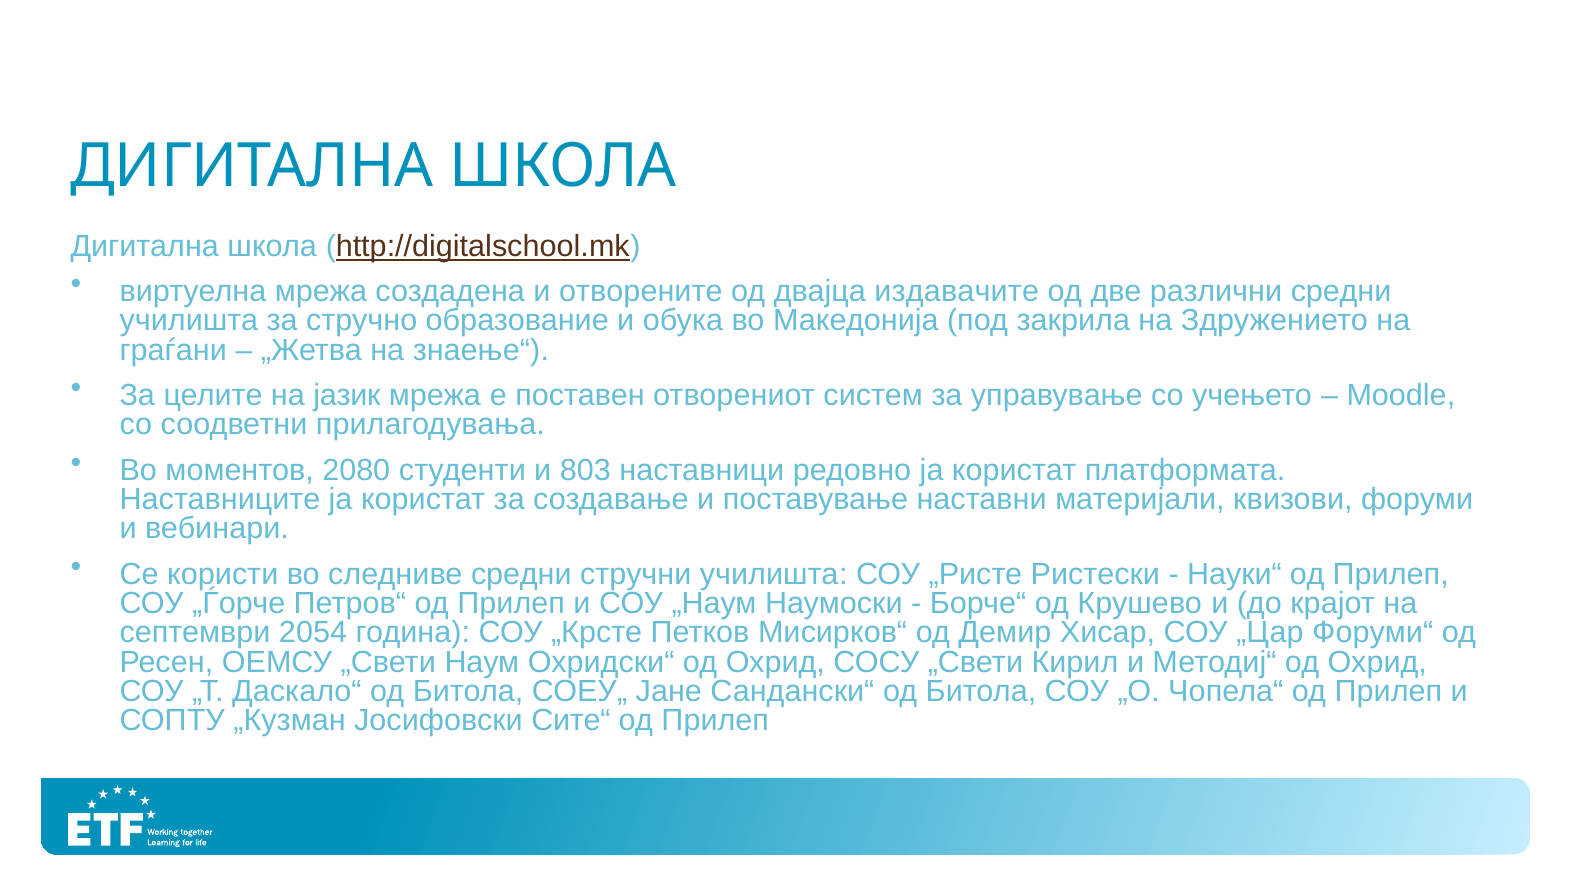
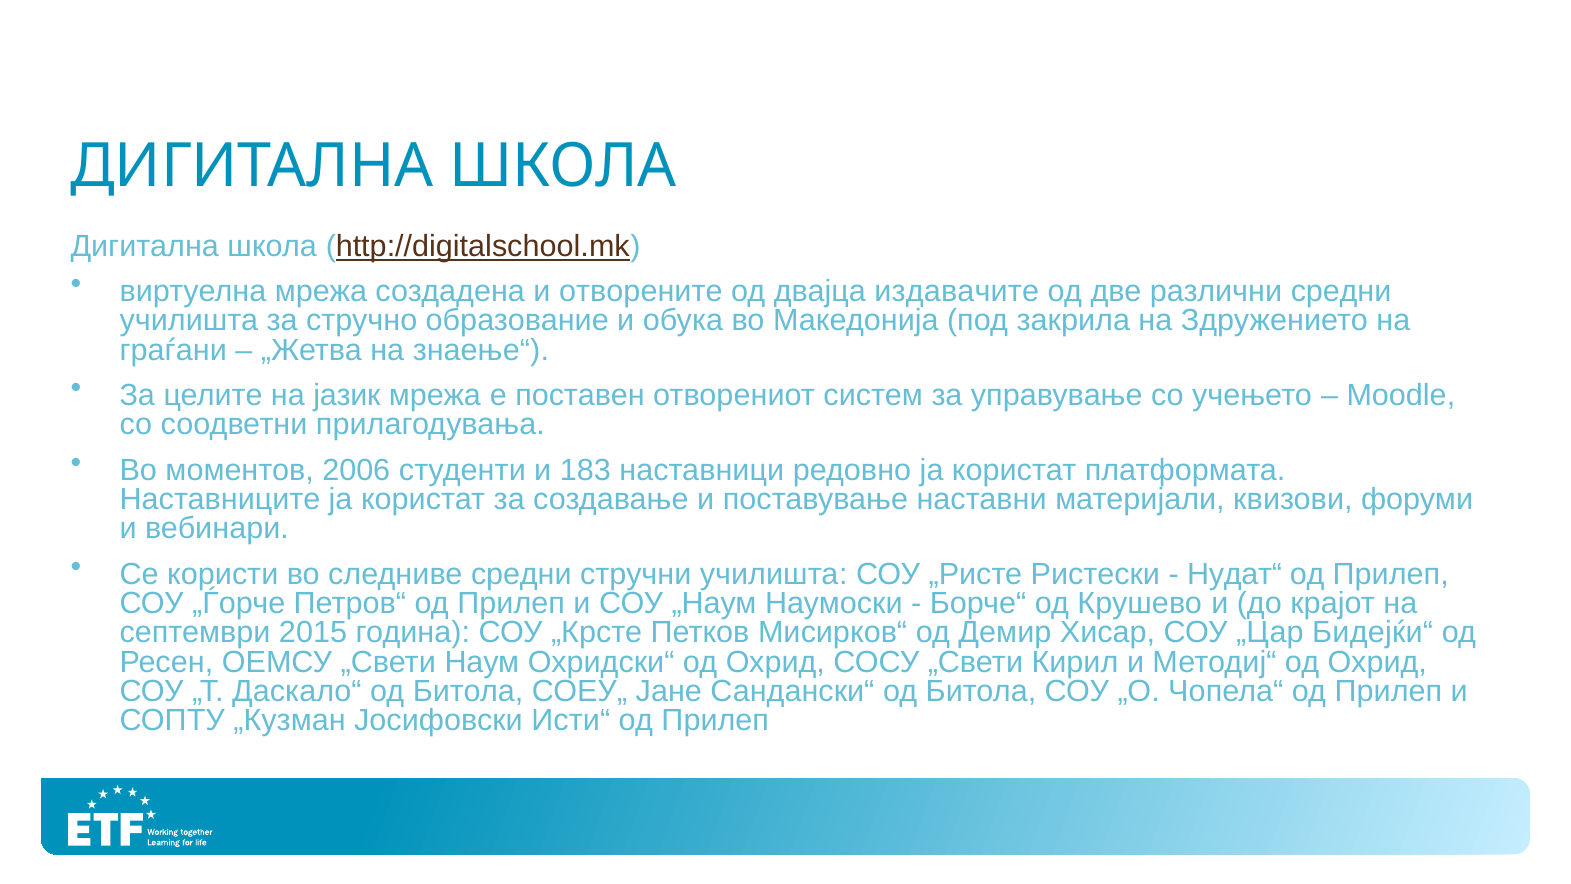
2080: 2080 -> 2006
803: 803 -> 183
Науки“: Науки“ -> Нудат“
2054: 2054 -> 2015
Форуми“: Форуми“ -> Бидејќи“
Сите“: Сите“ -> Исти“
